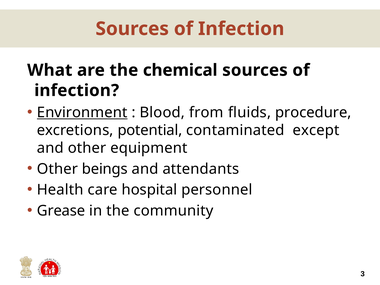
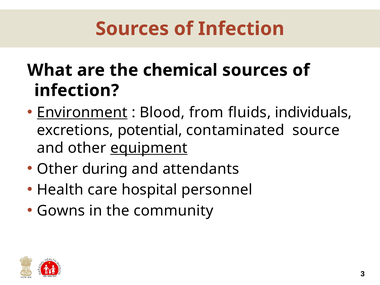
procedure: procedure -> individuals
except: except -> source
equipment underline: none -> present
beings: beings -> during
Grease: Grease -> Gowns
